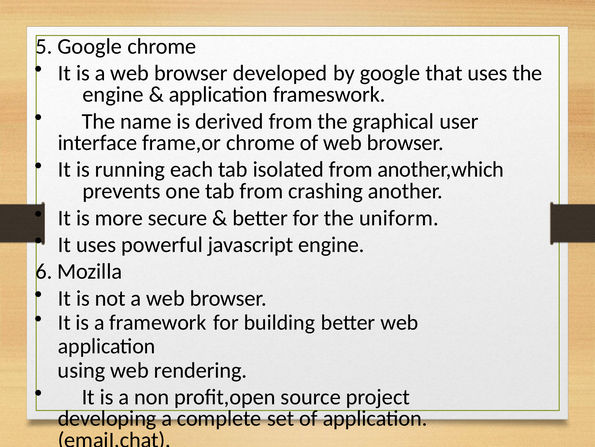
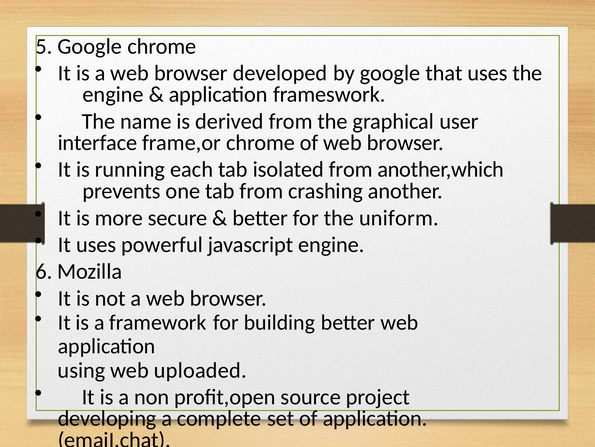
rendering: rendering -> uploaded
